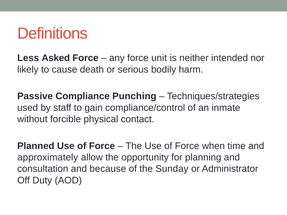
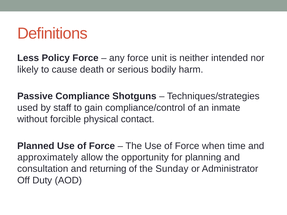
Asked: Asked -> Policy
Punching: Punching -> Shotguns
because: because -> returning
